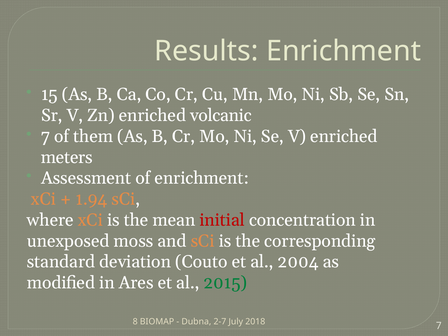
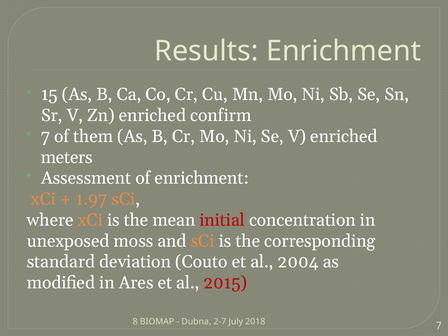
volcanic: volcanic -> confirm
1.94: 1.94 -> 1.97
2015 colour: green -> red
